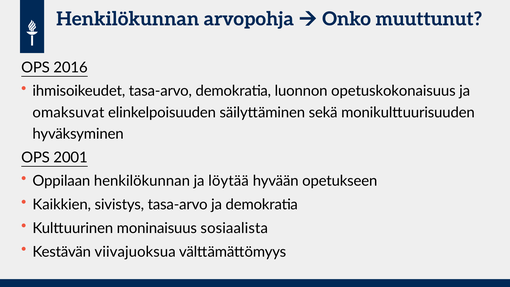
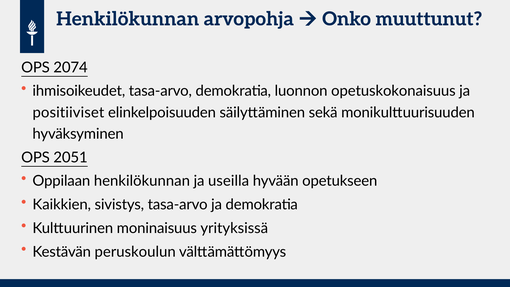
2016: 2016 -> 2074
omaksuvat: omaksuvat -> positiiviset
2001: 2001 -> 2051
löytää: löytää -> useilla
sosiaalista: sosiaalista -> yrityksissä
viivajuoksua: viivajuoksua -> peruskoulun
